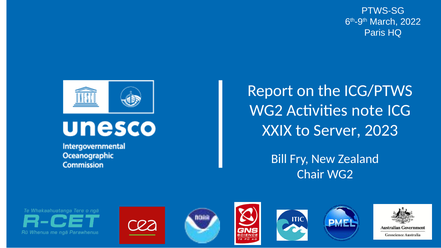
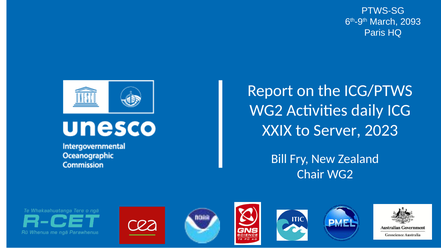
2022: 2022 -> 2093
note: note -> daily
